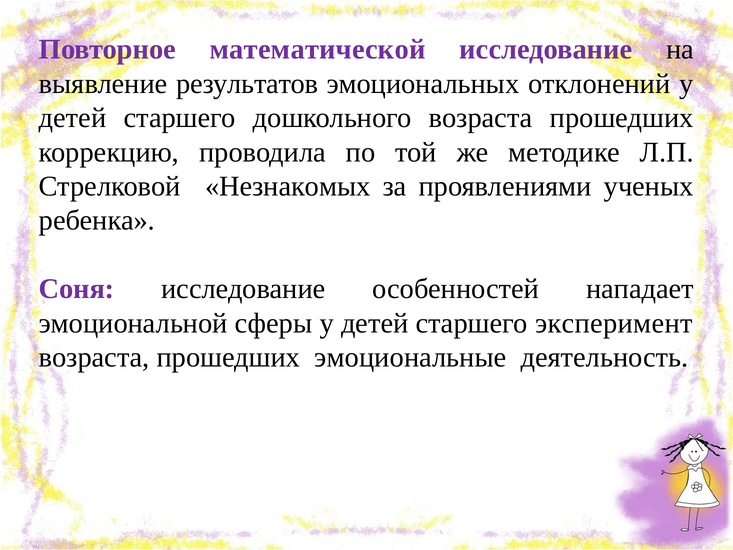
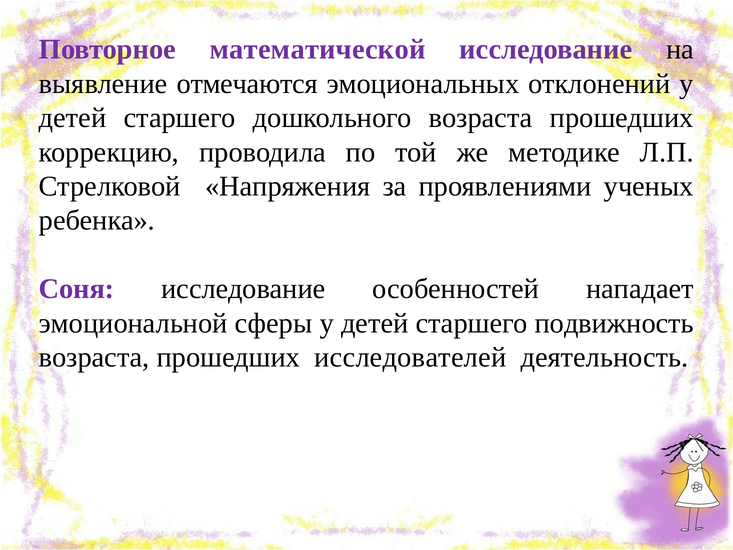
результатов: результатов -> отмечаются
Незнакомых: Незнакомых -> Напряжения
эксперимент: эксперимент -> подвижность
эмоциональные: эмоциональные -> исследователей
